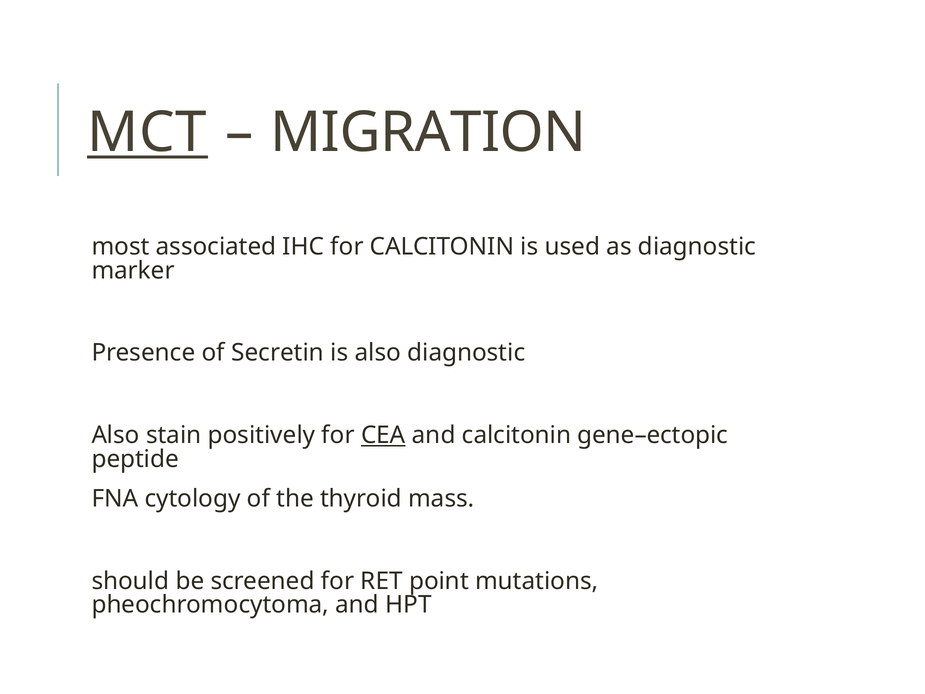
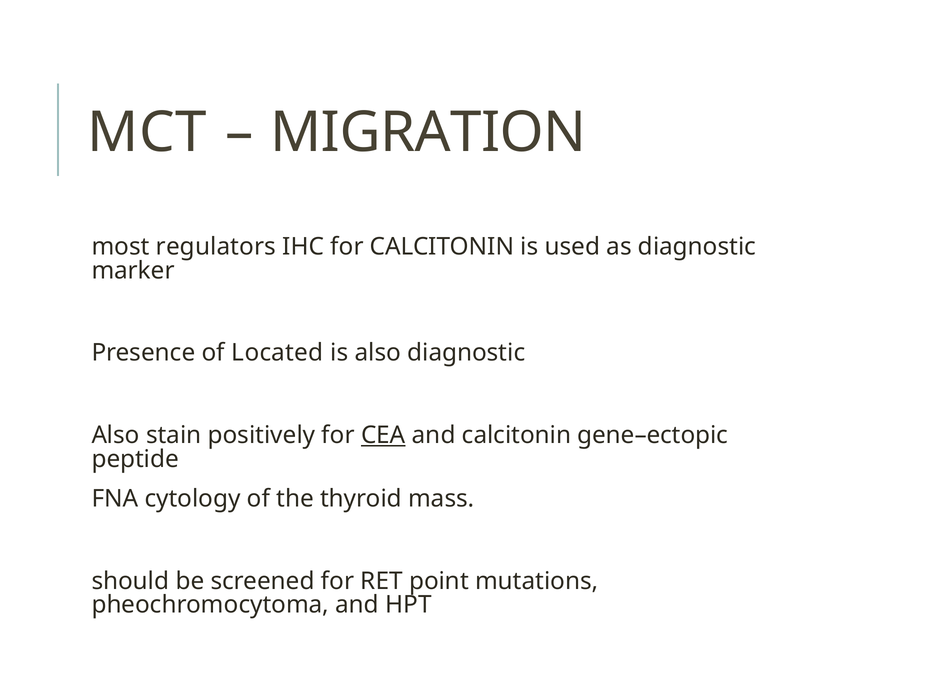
MCT underline: present -> none
associated: associated -> regulators
Secretin: Secretin -> Located
